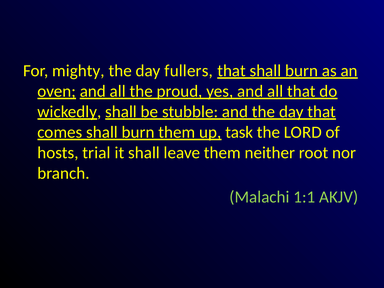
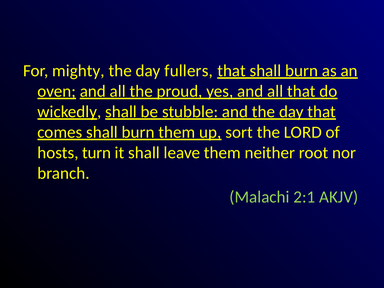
task: task -> sort
trial: trial -> turn
1:1: 1:1 -> 2:1
